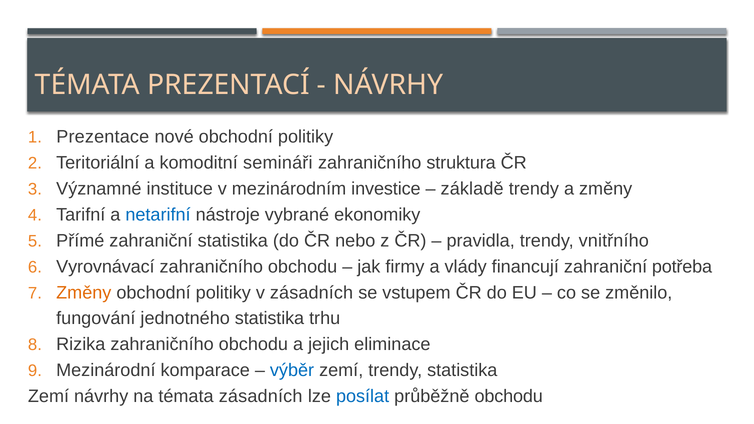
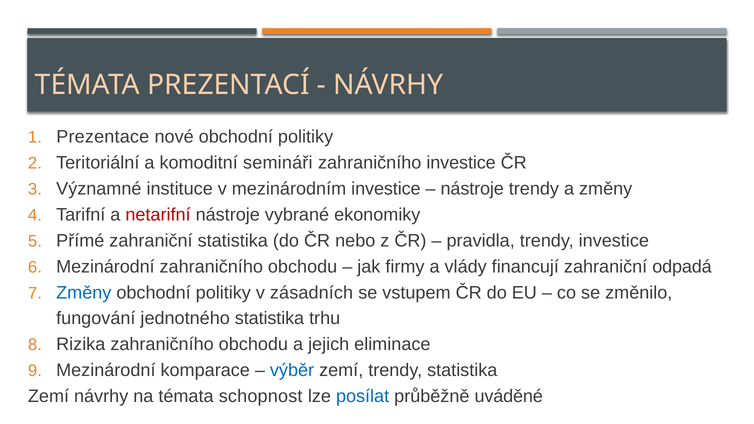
zahraničního struktura: struktura -> investice
základě at (472, 189): základě -> nástroje
netarifní colour: blue -> red
trendy vnitřního: vnitřního -> investice
Vyrovnávací at (105, 267): Vyrovnávací -> Mezinárodní
potřeba: potřeba -> odpadá
Změny at (84, 293) colour: orange -> blue
témata zásadních: zásadních -> schopnost
průběžně obchodu: obchodu -> uváděné
